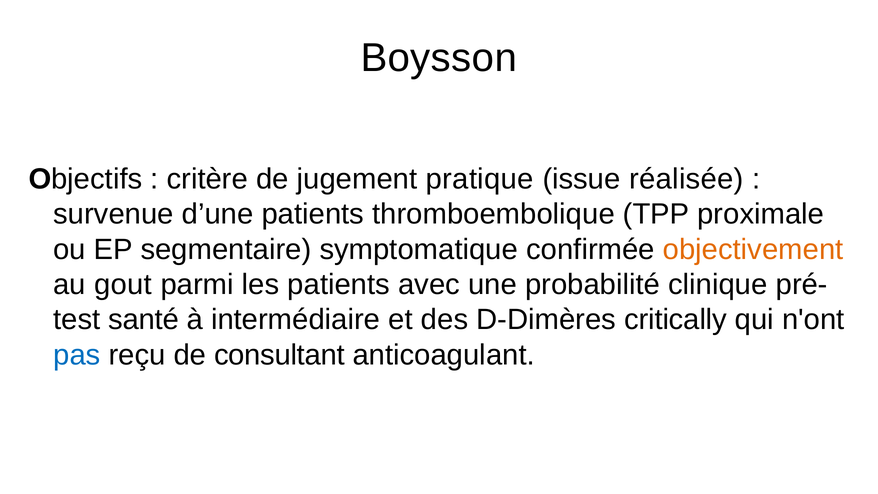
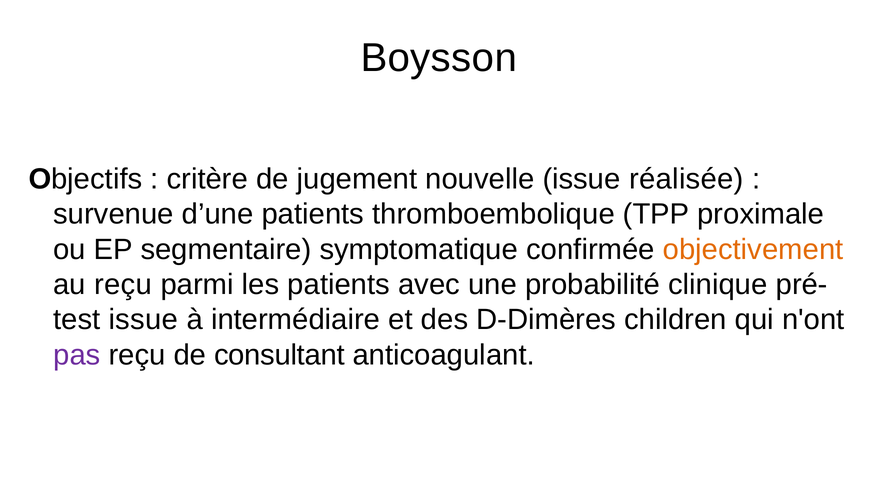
pratique: pratique -> nouvelle
au gout: gout -> reçu
santé at (144, 320): santé -> issue
critically: critically -> children
pas colour: blue -> purple
